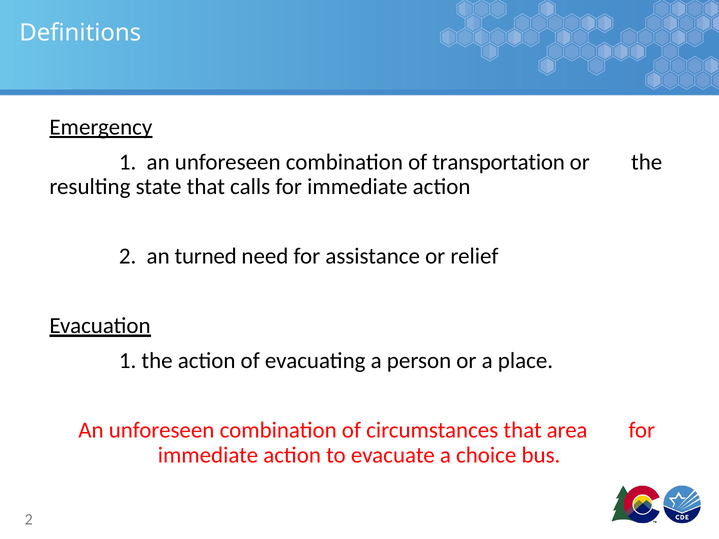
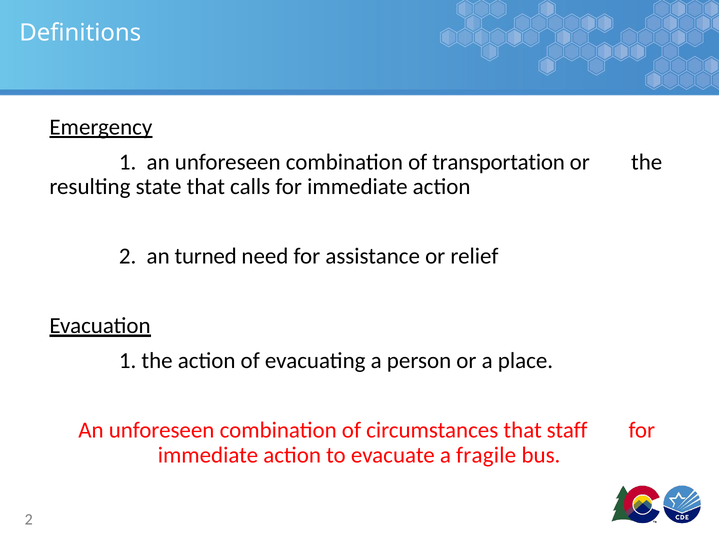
area: area -> staff
choice: choice -> fragile
